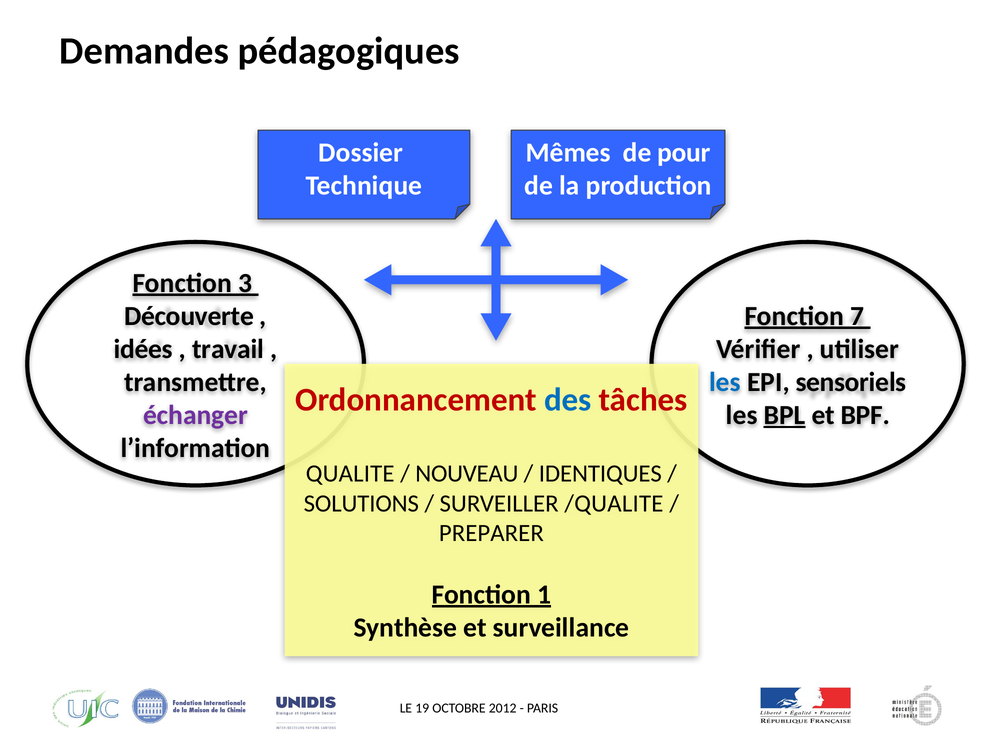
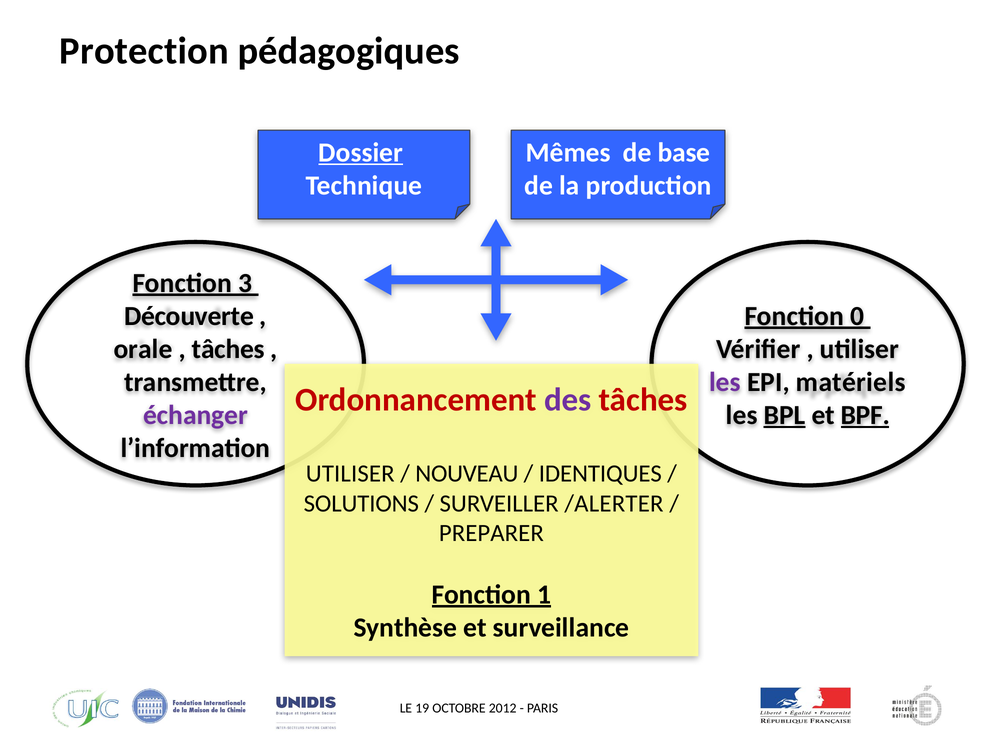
Demandes: Demandes -> Protection
Dossier underline: none -> present
pour: pour -> base
7: 7 -> 0
idées: idées -> orale
travail at (228, 349): travail -> tâches
les at (725, 382) colour: blue -> purple
sensoriels: sensoriels -> matériels
des colour: blue -> purple
BPF underline: none -> present
QUALITE at (350, 474): QUALITE -> UTILISER
/QUALITE: /QUALITE -> /ALERTER
